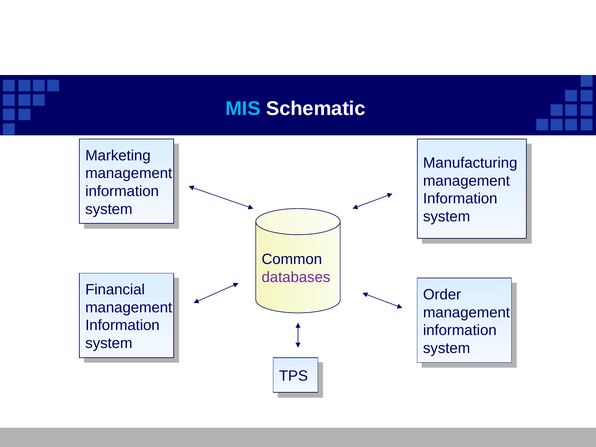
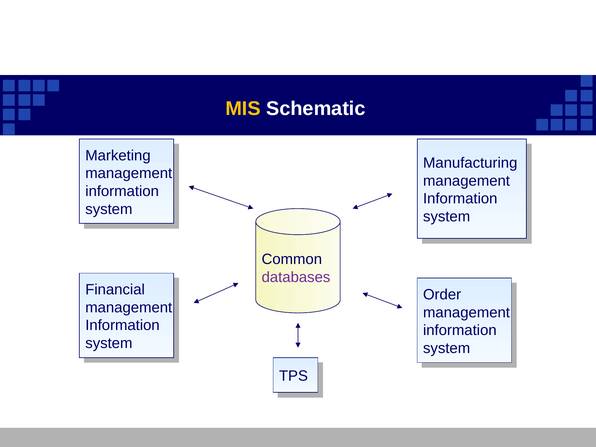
MIS colour: light blue -> yellow
